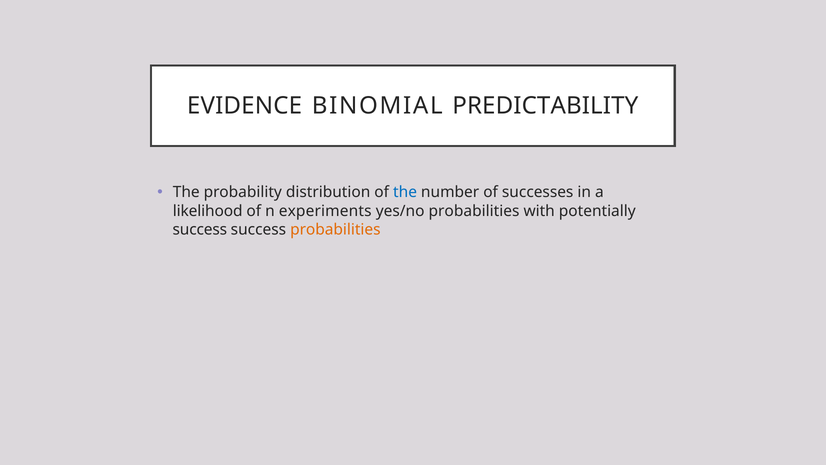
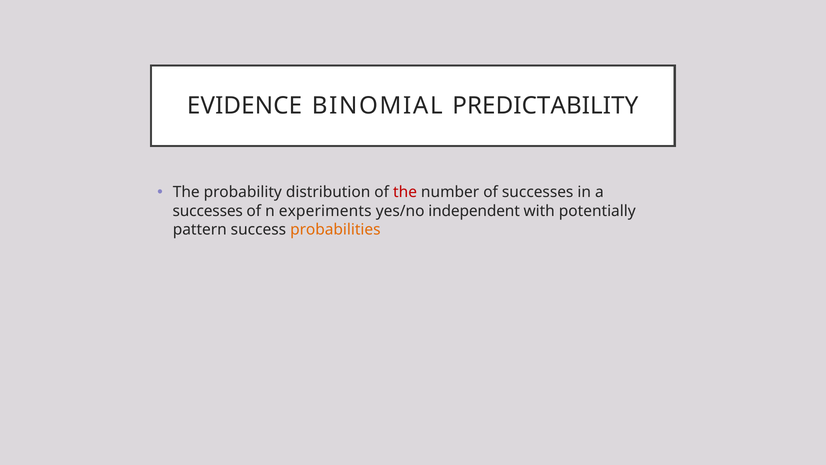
the at (405, 192) colour: blue -> red
likelihood at (208, 211): likelihood -> successes
yes/no probabilities: probabilities -> independent
success at (200, 229): success -> pattern
